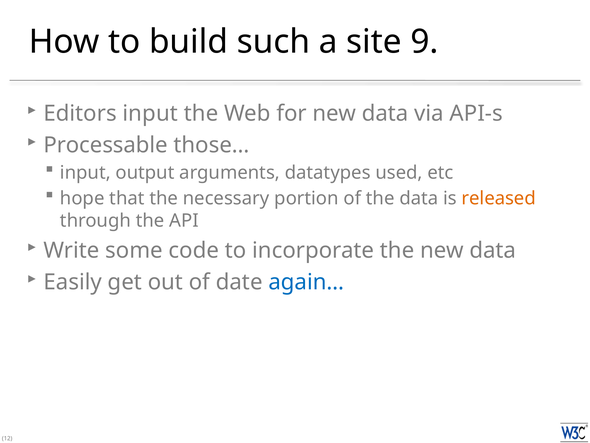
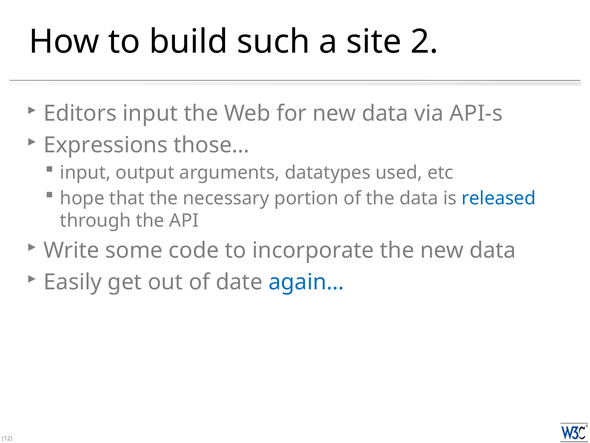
9: 9 -> 2
Processable: Processable -> Expressions
released colour: orange -> blue
